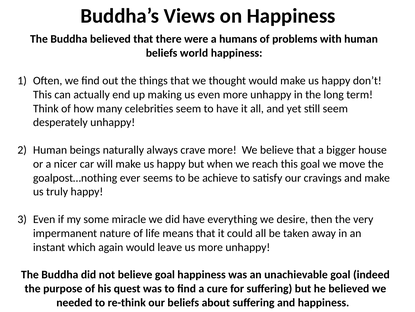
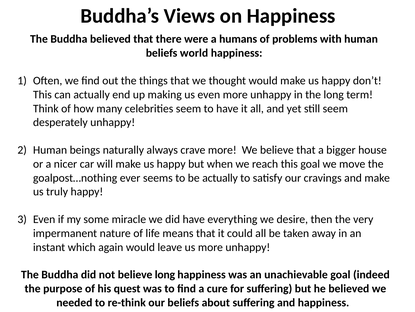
be achieve: achieve -> actually
believe goal: goal -> long
